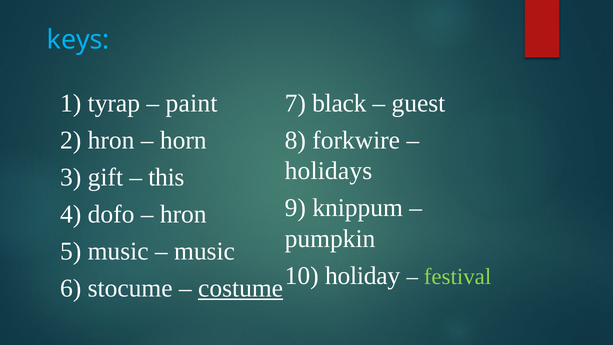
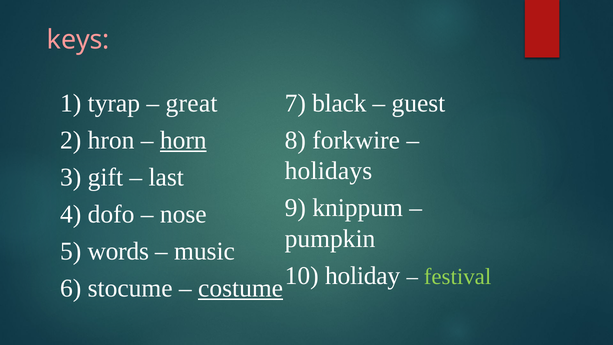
keys colour: light blue -> pink
paint: paint -> great
horn underline: none -> present
this: this -> last
hron at (183, 214): hron -> nose
5 music: music -> words
